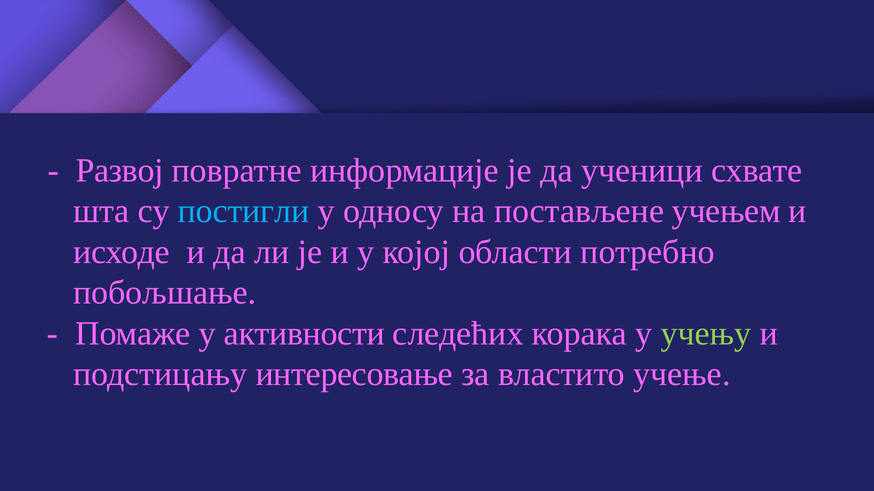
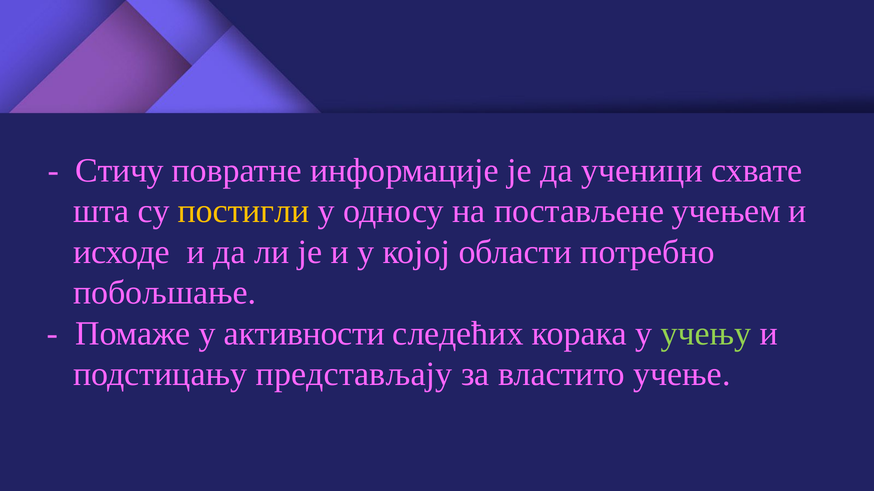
Развој: Развој -> Стичу
постигли colour: light blue -> yellow
интересовање: интересовање -> представљају
